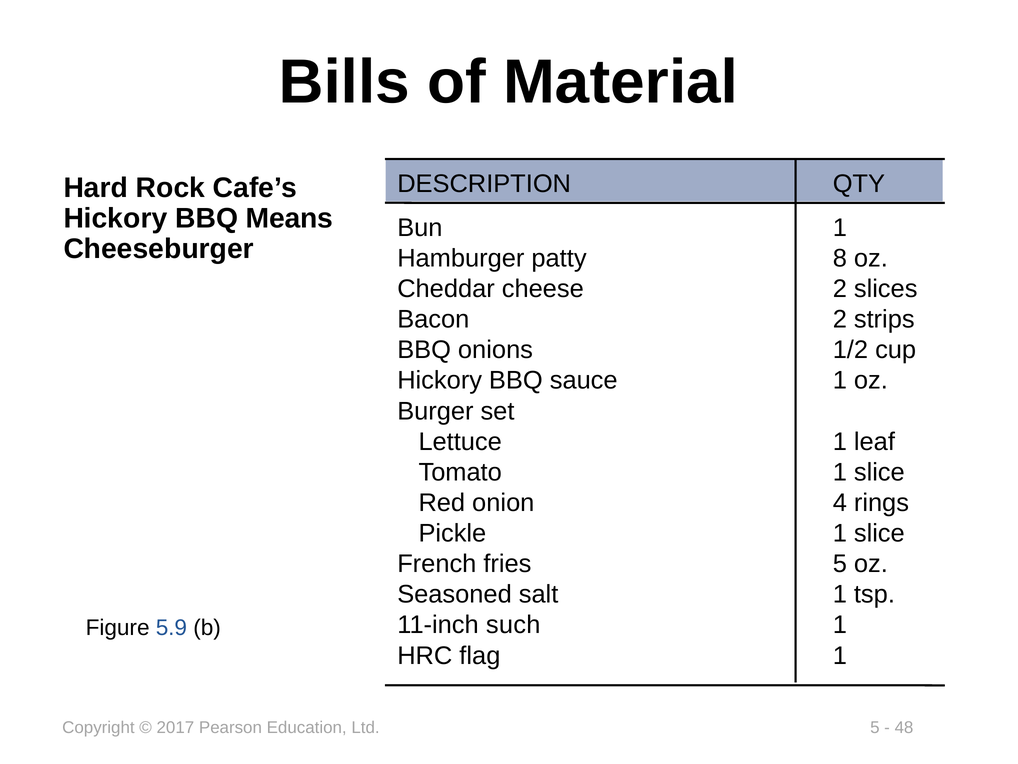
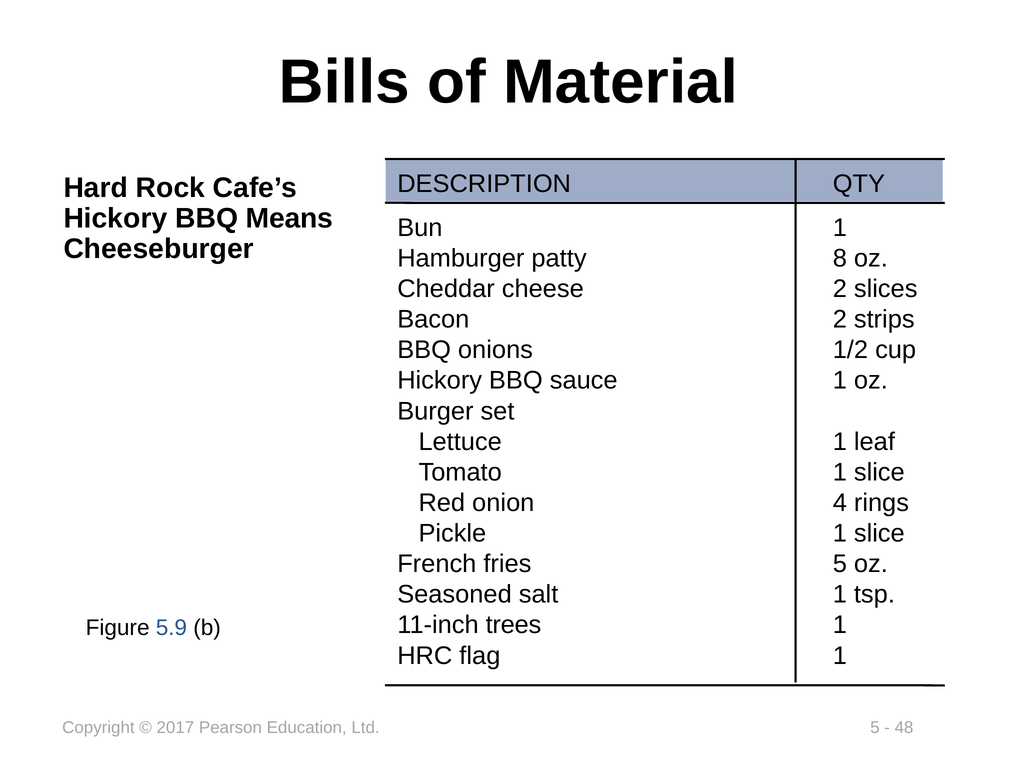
such: such -> trees
